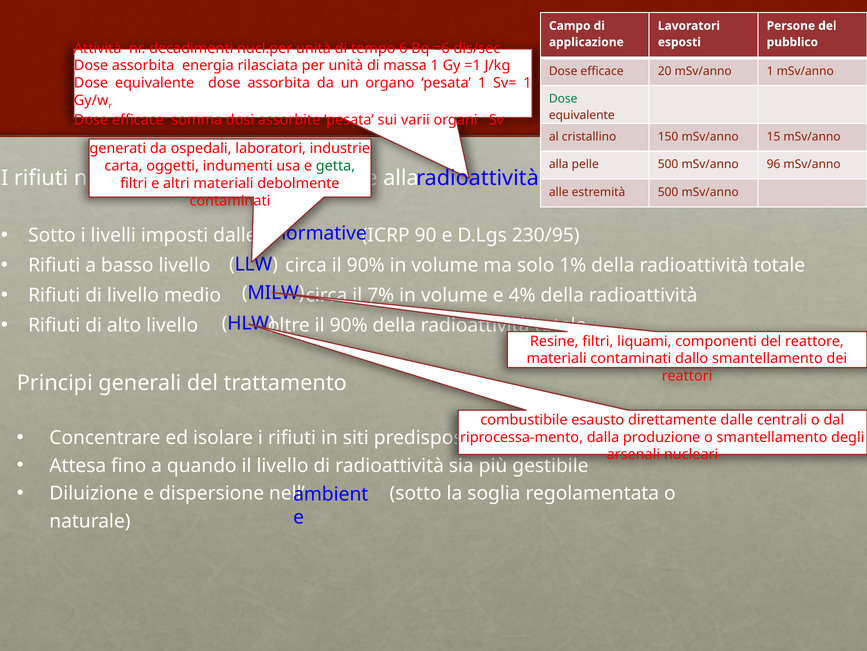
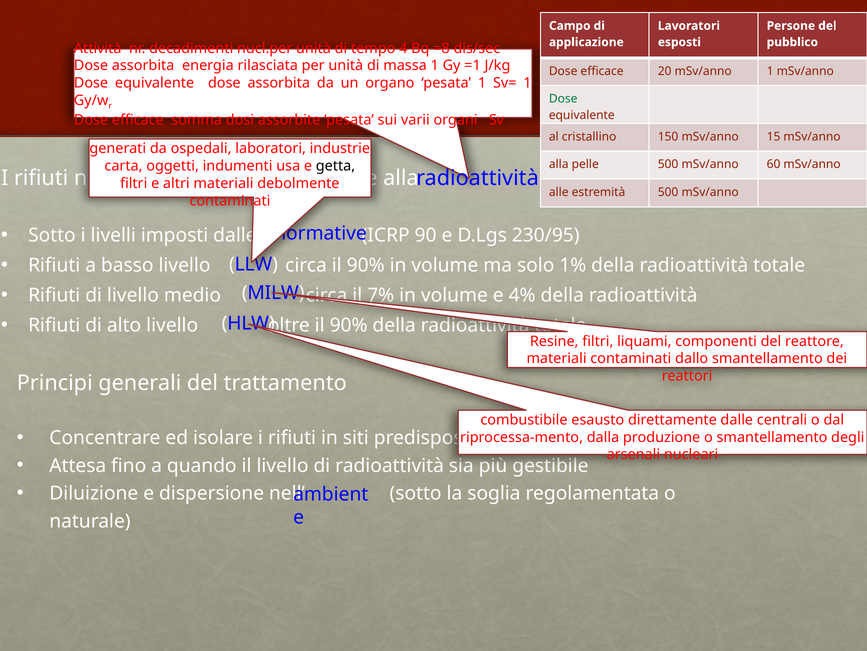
6: 6 -> 4
=6: =6 -> =8
96: 96 -> 60
getta colour: green -> black
